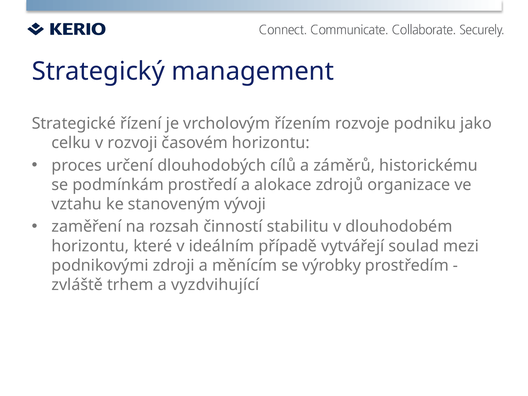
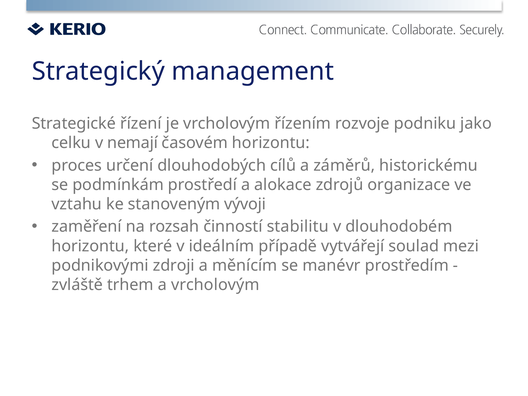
rozvoji: rozvoji -> nemají
výrobky: výrobky -> manévr
a vyzdvihující: vyzdvihující -> vrcholovým
